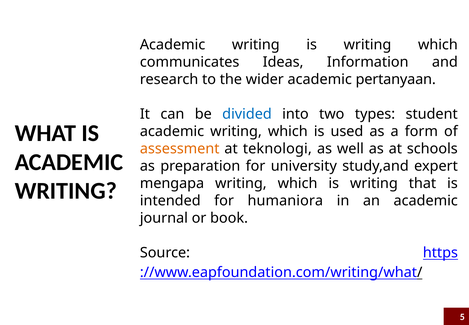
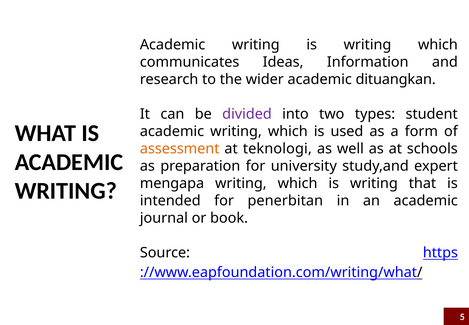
pertanyaan: pertanyaan -> dituangkan
divided colour: blue -> purple
humaniora: humaniora -> penerbitan
